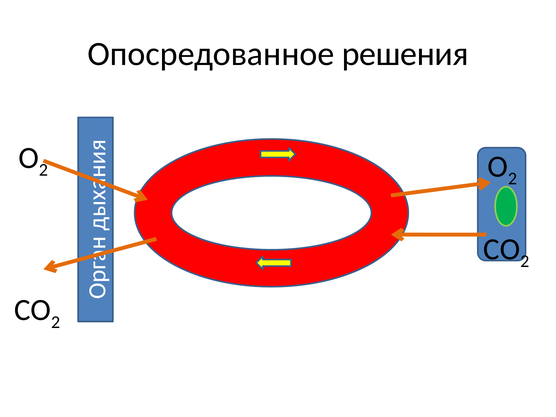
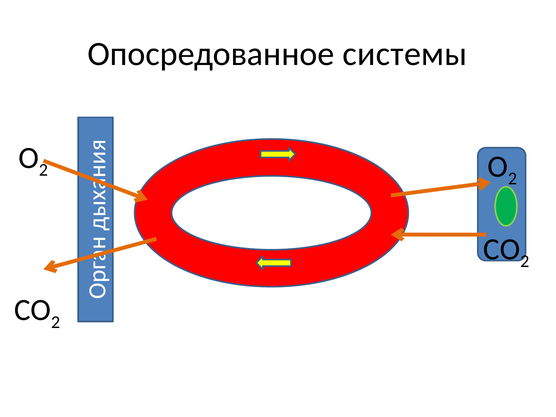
решения: решения -> системы
